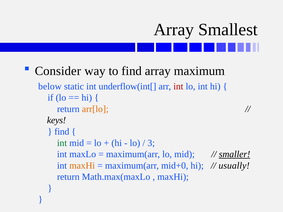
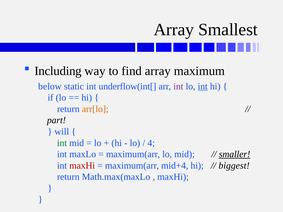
Consider: Consider -> Including
int at (178, 86) colour: red -> purple
int at (203, 86) underline: none -> present
keys: keys -> part
find at (62, 132): find -> will
3: 3 -> 4
maxHi at (82, 166) colour: orange -> red
mid+0: mid+0 -> mid+4
usually: usually -> biggest
